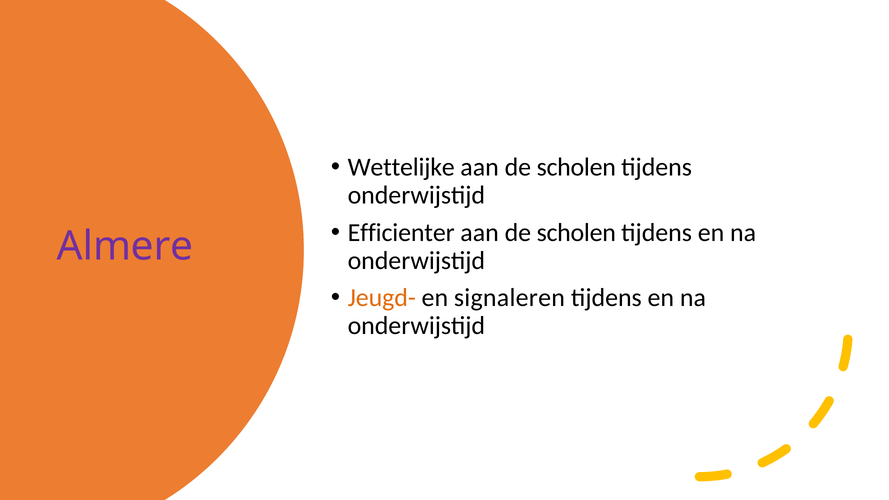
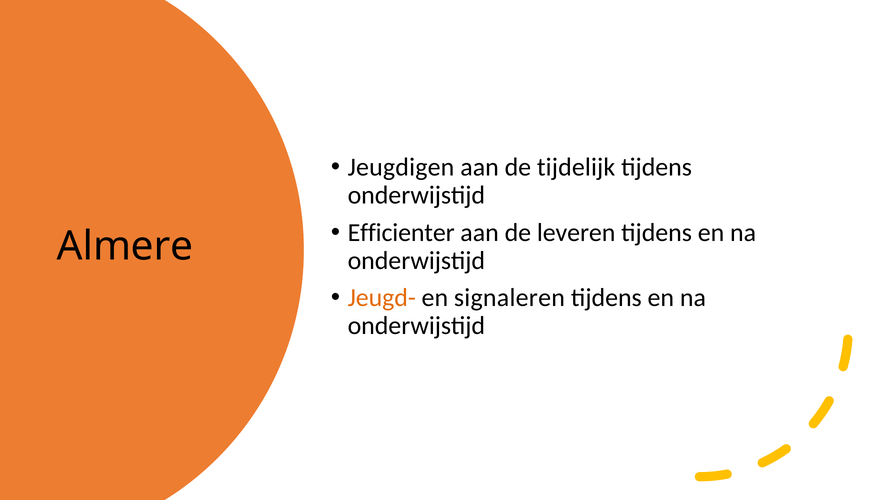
Wettelijke: Wettelijke -> Jeugdigen
scholen at (576, 167): scholen -> tijdelijk
scholen at (576, 233): scholen -> leveren
Almere colour: purple -> black
